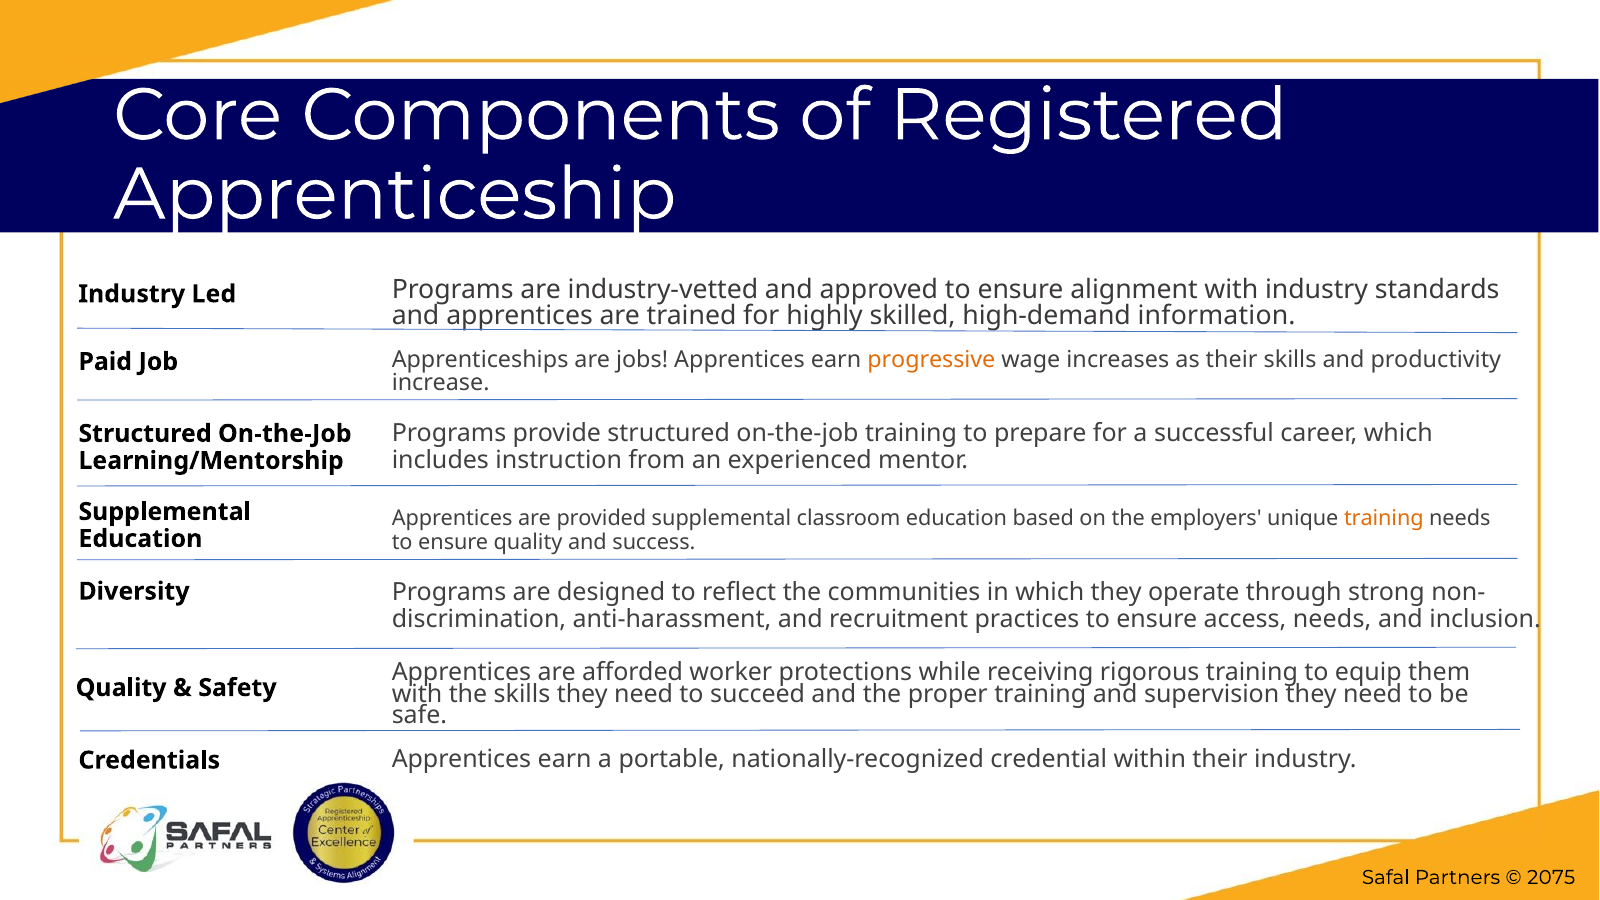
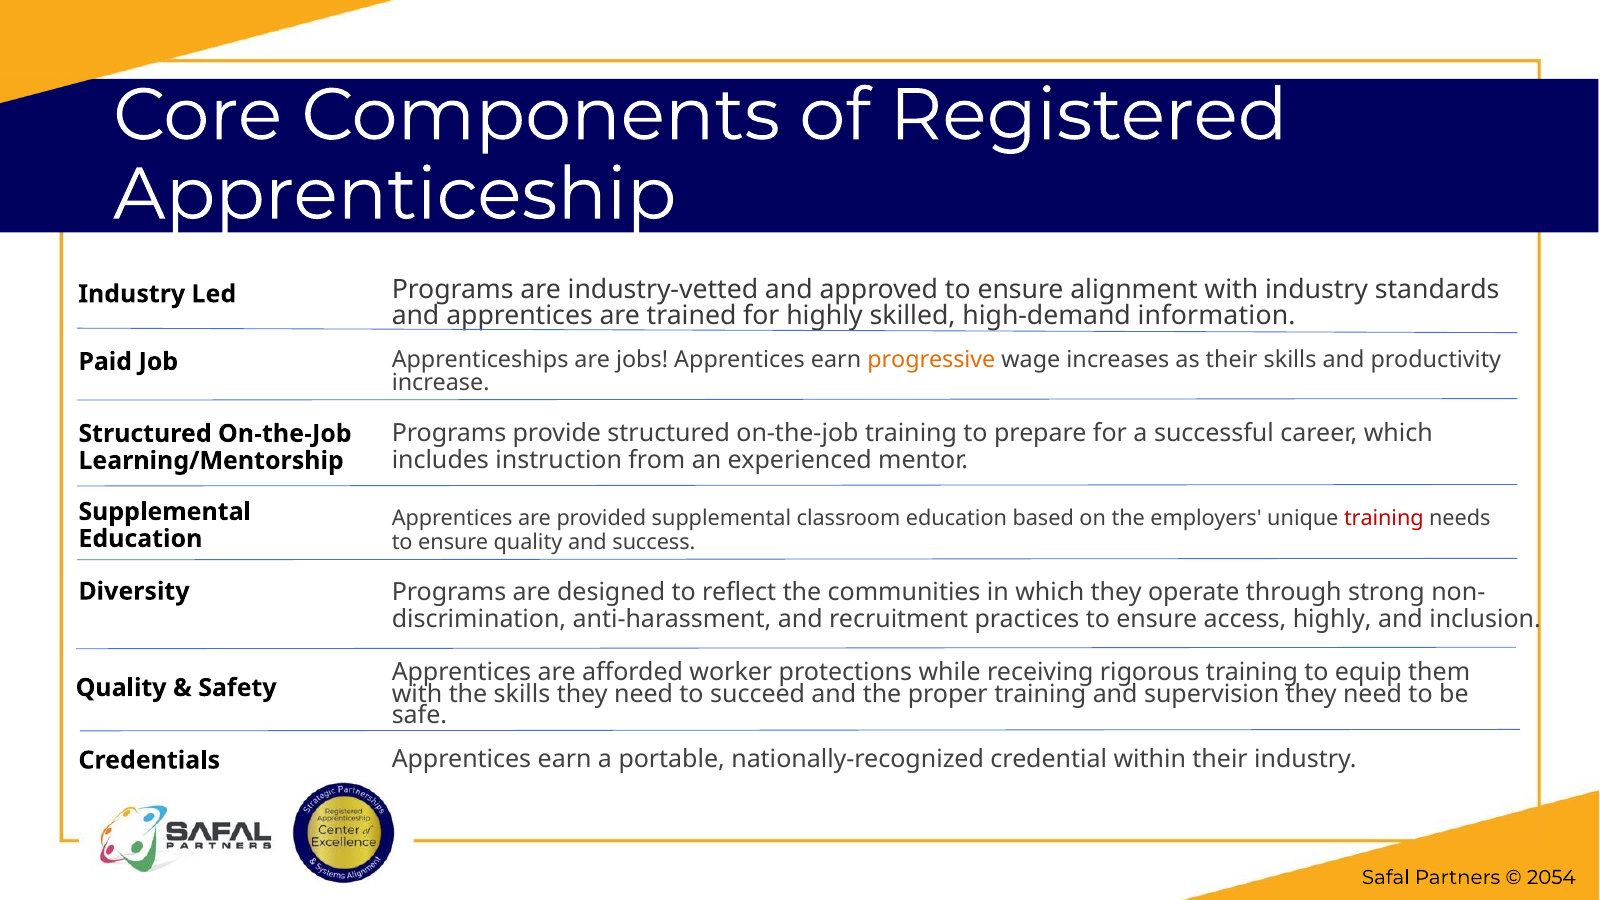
training at (1384, 519) colour: orange -> red
access needs: needs -> highly
2075: 2075 -> 2054
